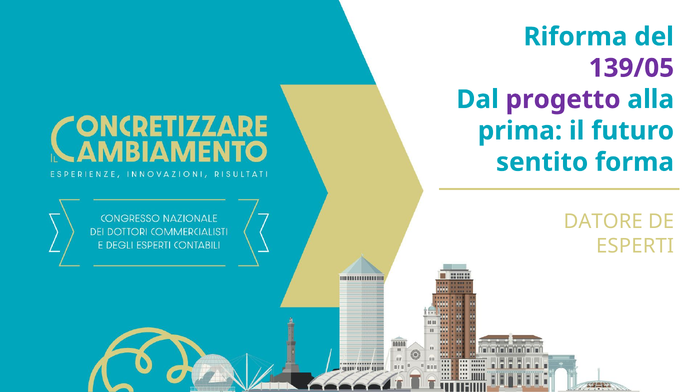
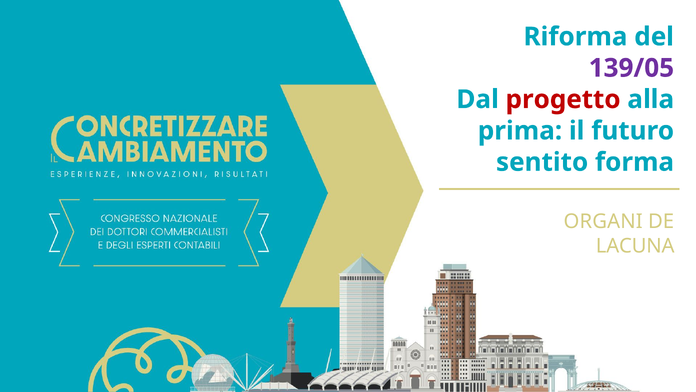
progetto colour: purple -> red
DATORE: DATORE -> ORGANI
ESPERTI: ESPERTI -> LACUNA
